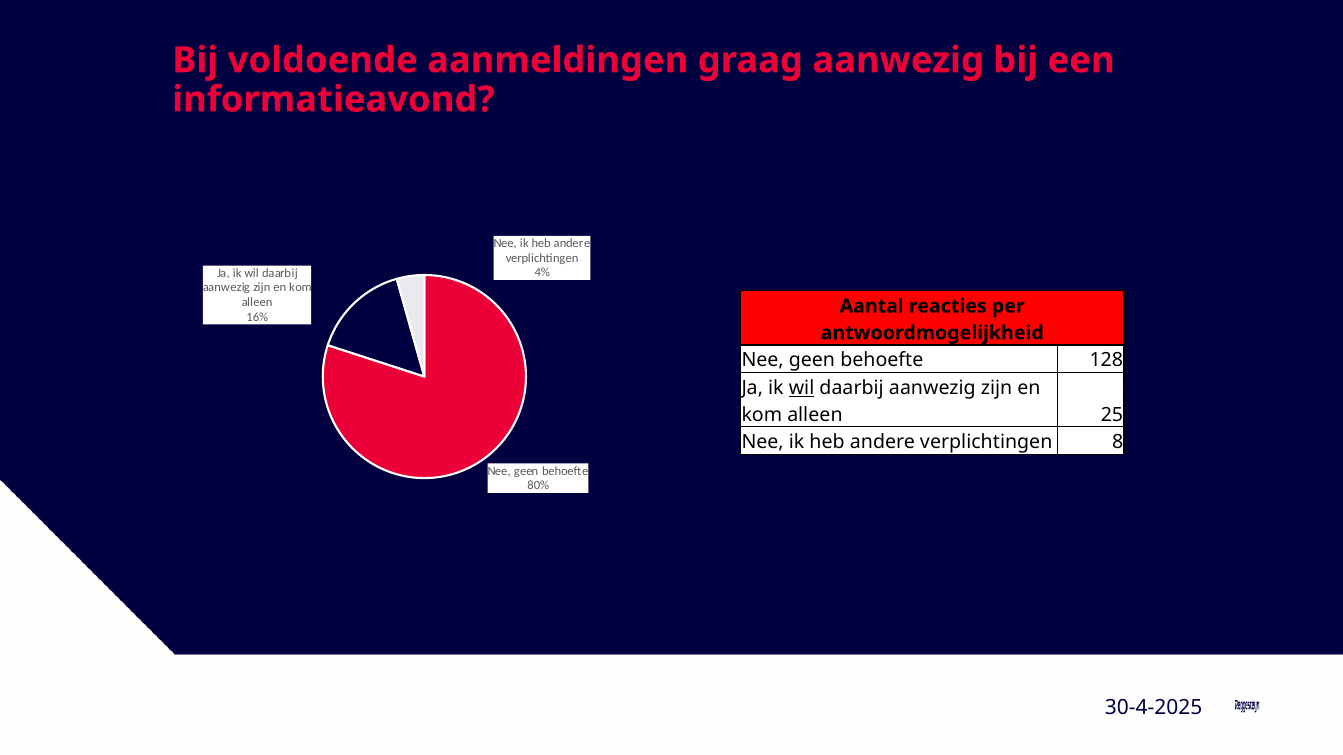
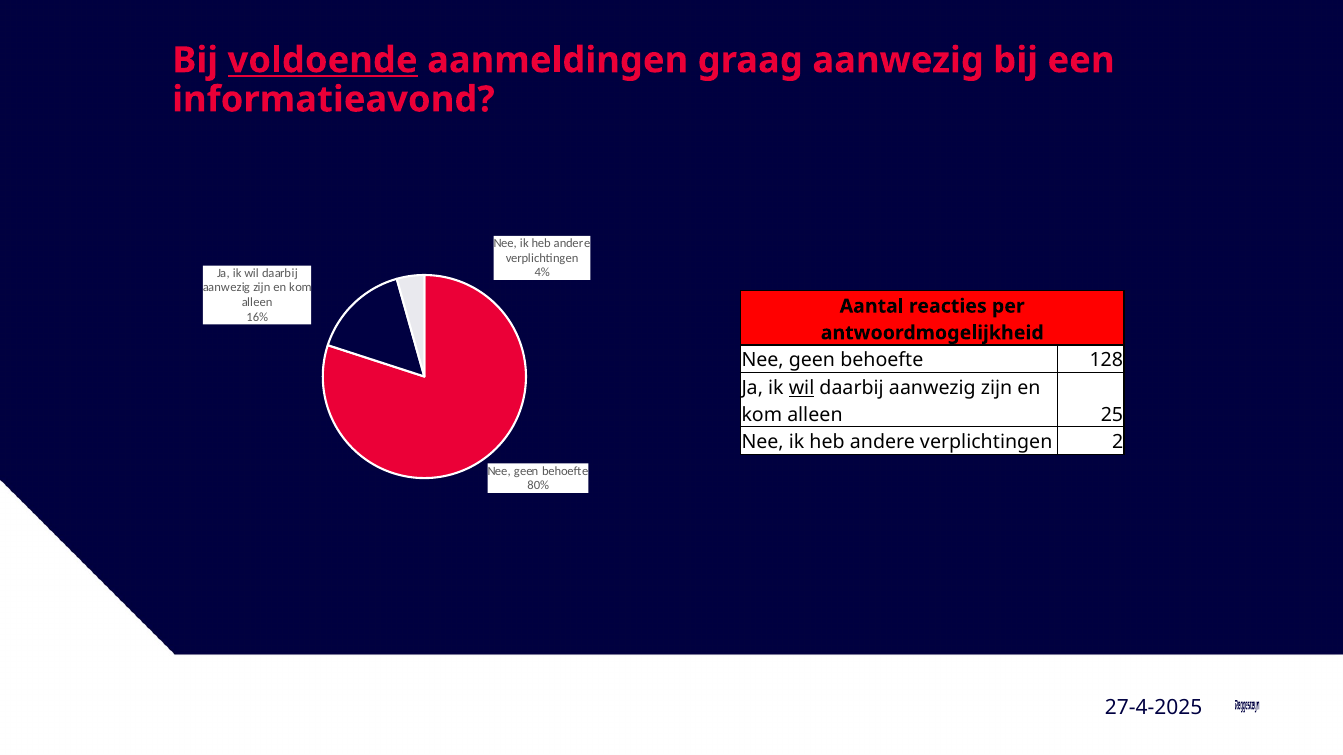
voldoende underline: none -> present
8: 8 -> 2
30-4-2025: 30-4-2025 -> 27-4-2025
